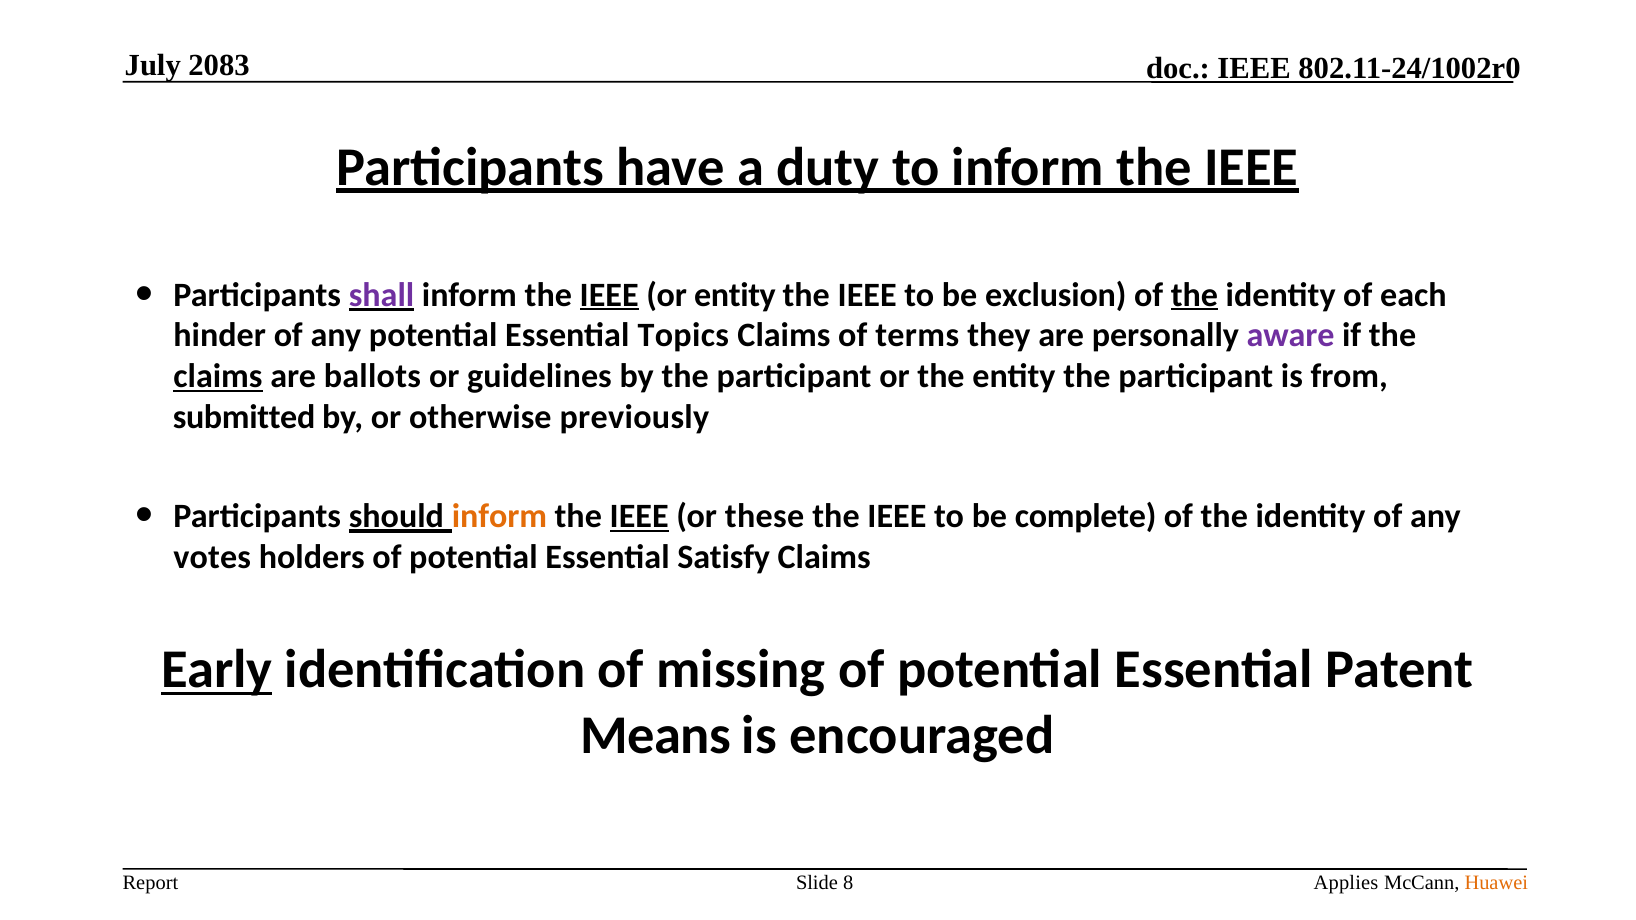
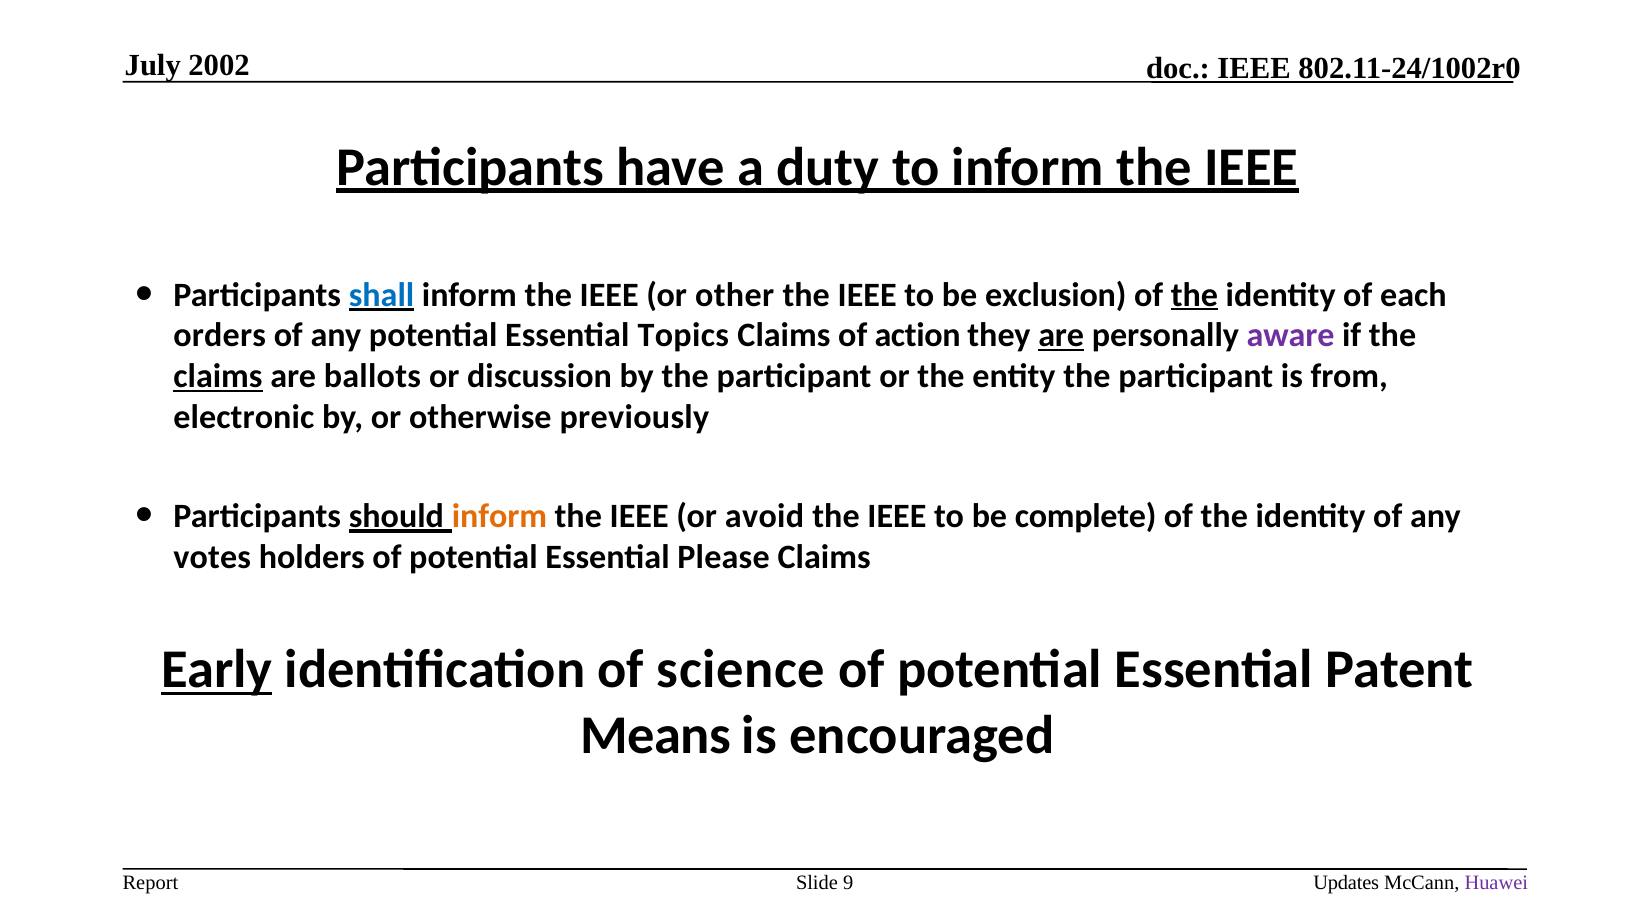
2083: 2083 -> 2002
shall colour: purple -> blue
IEEE at (609, 295) underline: present -> none
or entity: entity -> other
hinder: hinder -> orders
terms: terms -> action
are at (1061, 336) underline: none -> present
guidelines: guidelines -> discussion
submitted: submitted -> electronic
IEEE at (639, 516) underline: present -> none
these: these -> avoid
Satisfy: Satisfy -> Please
missing: missing -> science
8: 8 -> 9
Applies: Applies -> Updates
Huawei colour: orange -> purple
